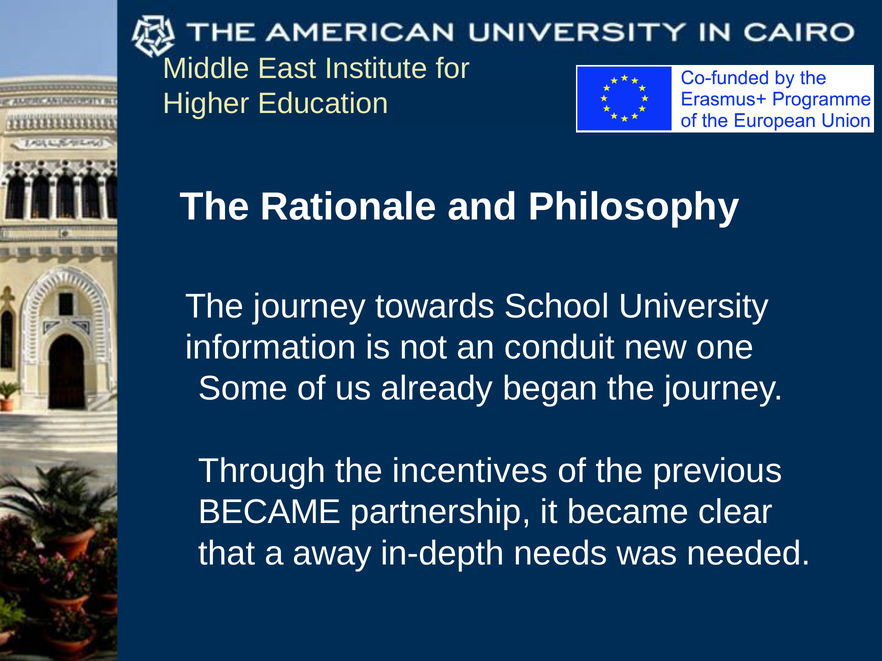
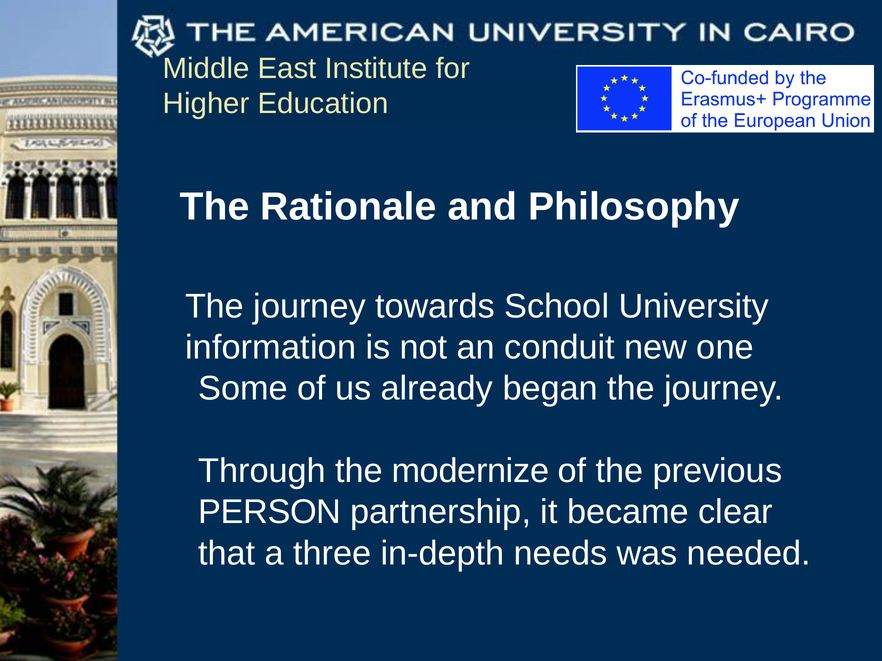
incentives: incentives -> modernize
BECAME at (270, 512): BECAME -> PERSON
away: away -> three
